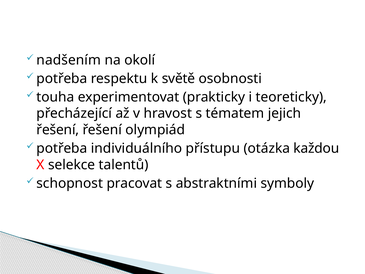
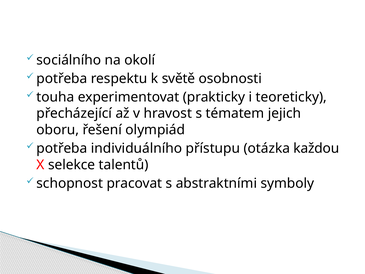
nadšením: nadšením -> sociálního
řešení at (58, 130): řešení -> oboru
